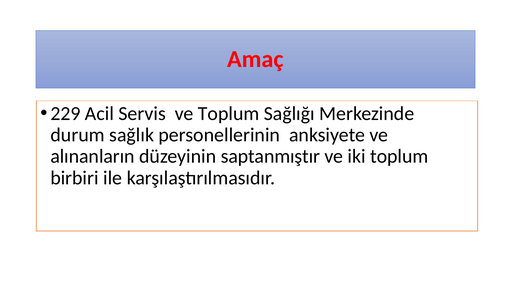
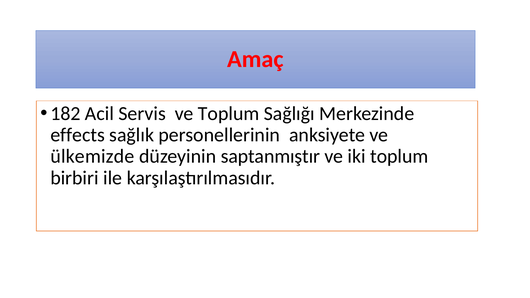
229: 229 -> 182
durum: durum -> effects
alınanların: alınanların -> ülkemizde
